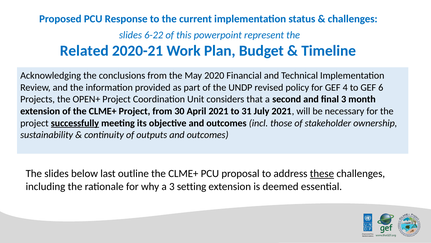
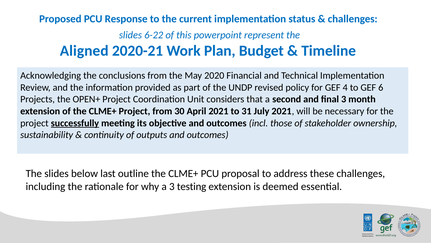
Related: Related -> Aligned
these underline: present -> none
setting: setting -> testing
